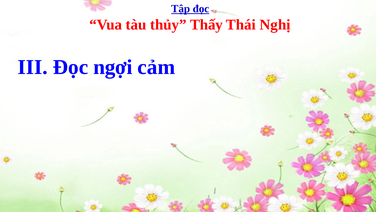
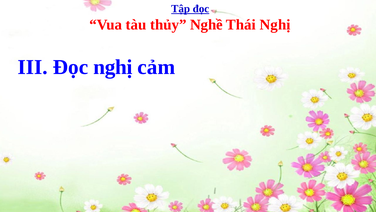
Thấy: Thấy -> Nghề
Đọc ngợi: ngợi -> nghị
